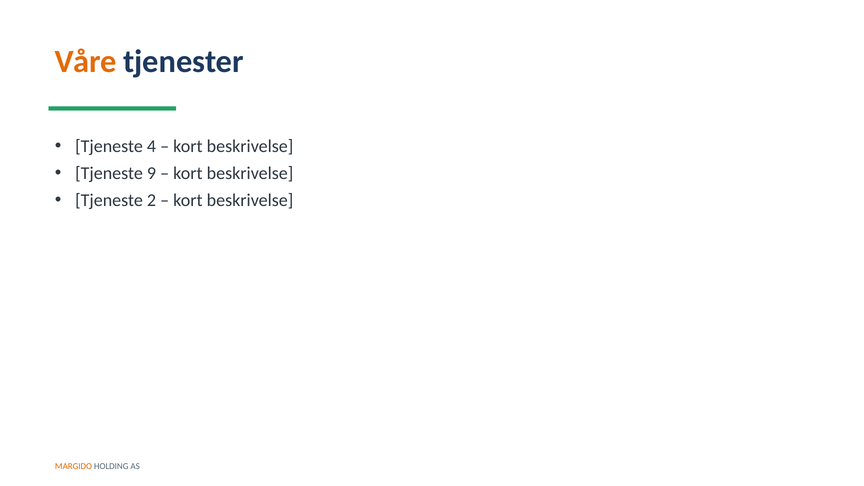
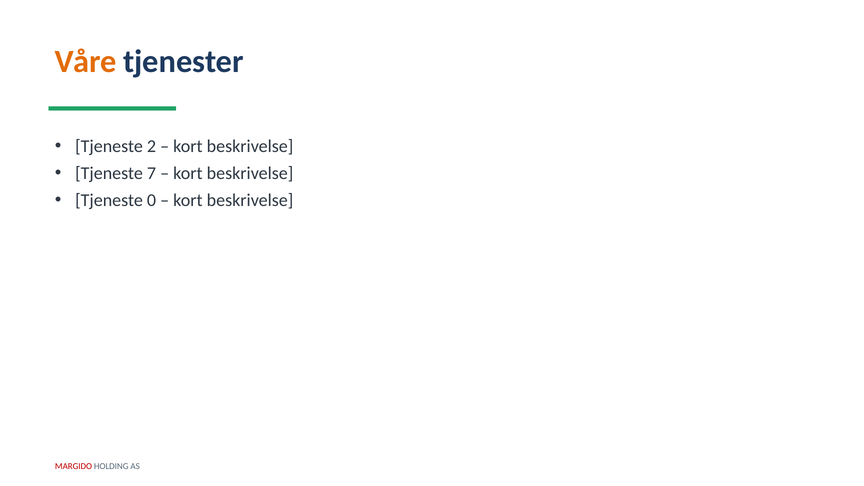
4: 4 -> 2
9: 9 -> 7
2: 2 -> 0
MARGIDO colour: orange -> red
